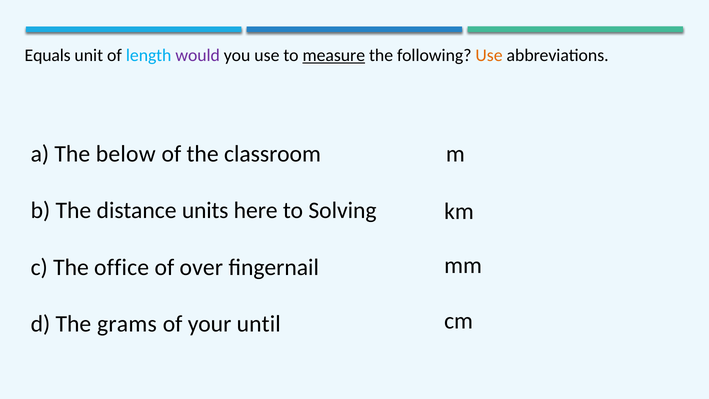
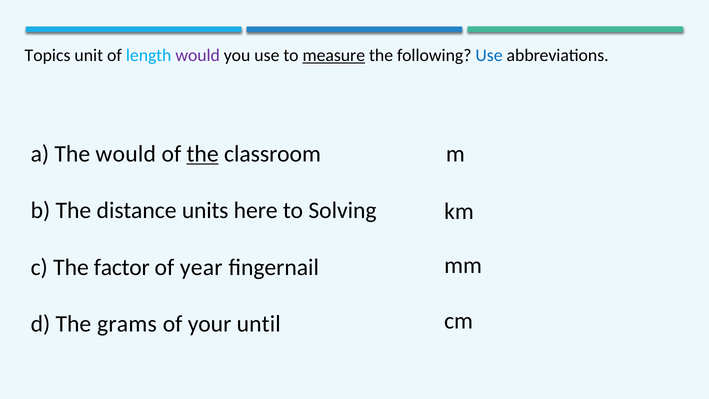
Equals: Equals -> Topics
Use at (489, 55) colour: orange -> blue
The below: below -> would
the at (203, 154) underline: none -> present
office: office -> factor
over: over -> year
